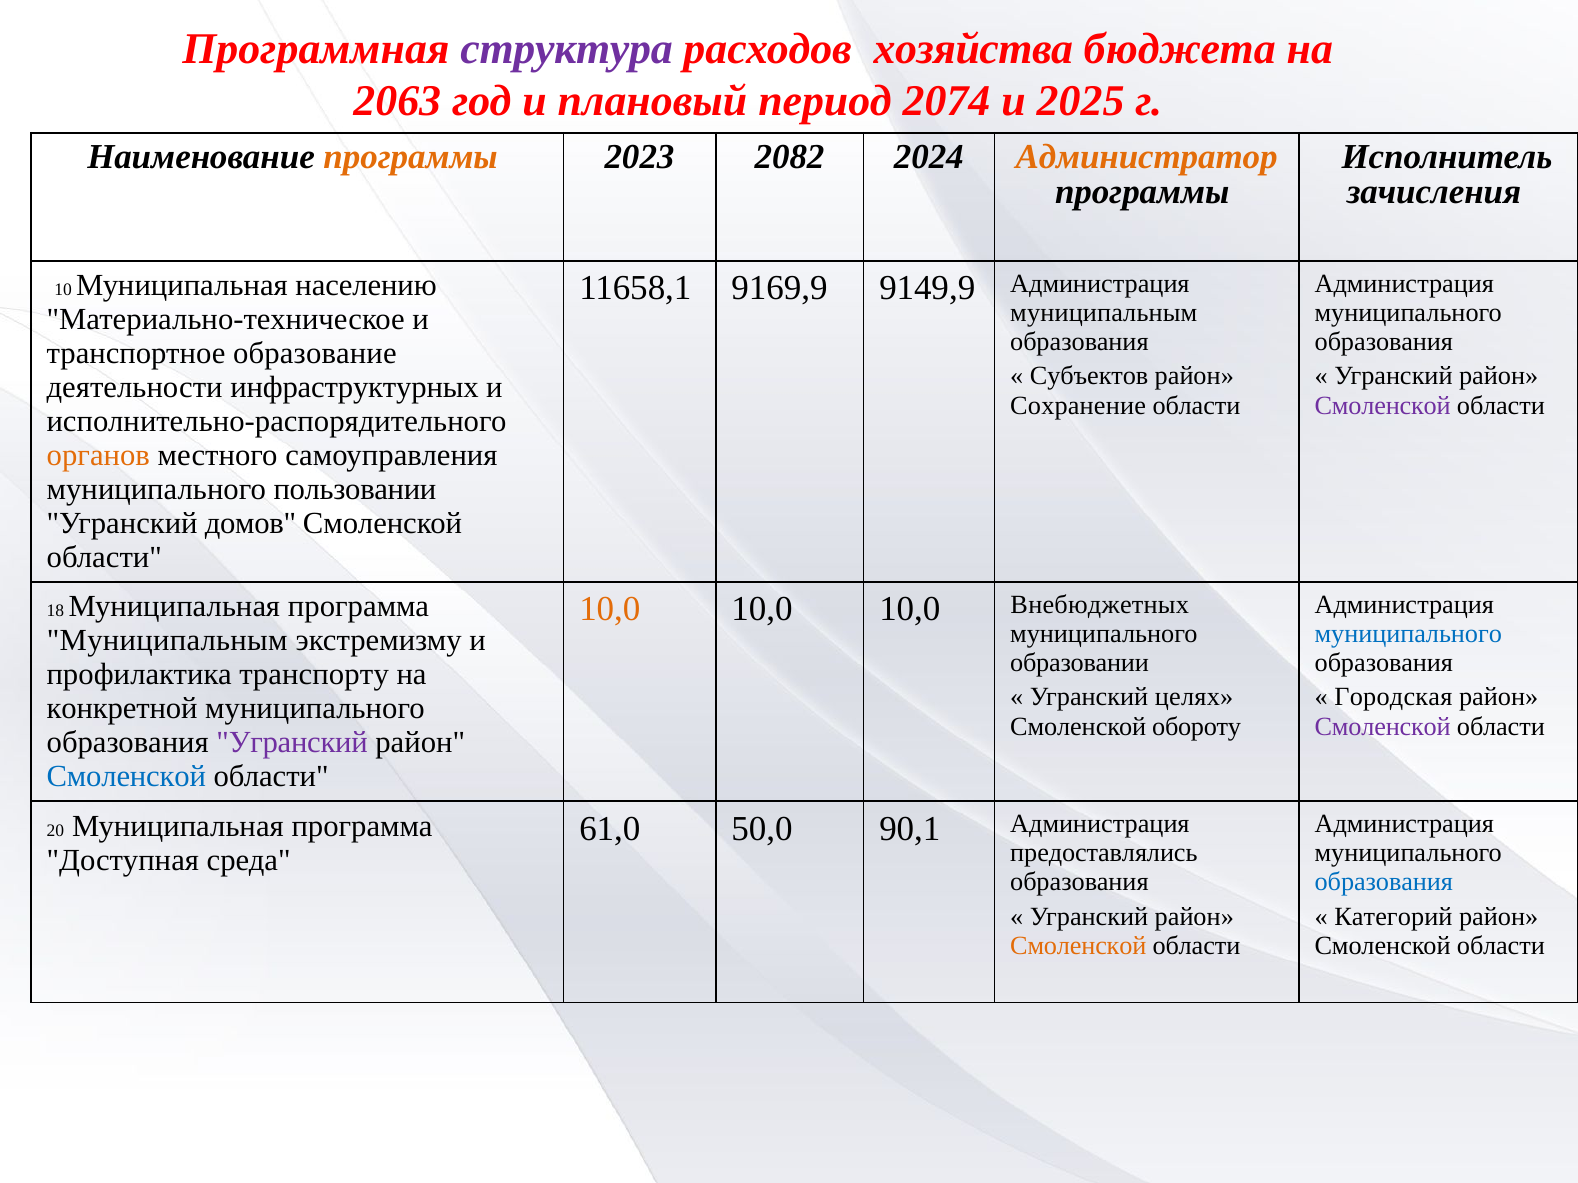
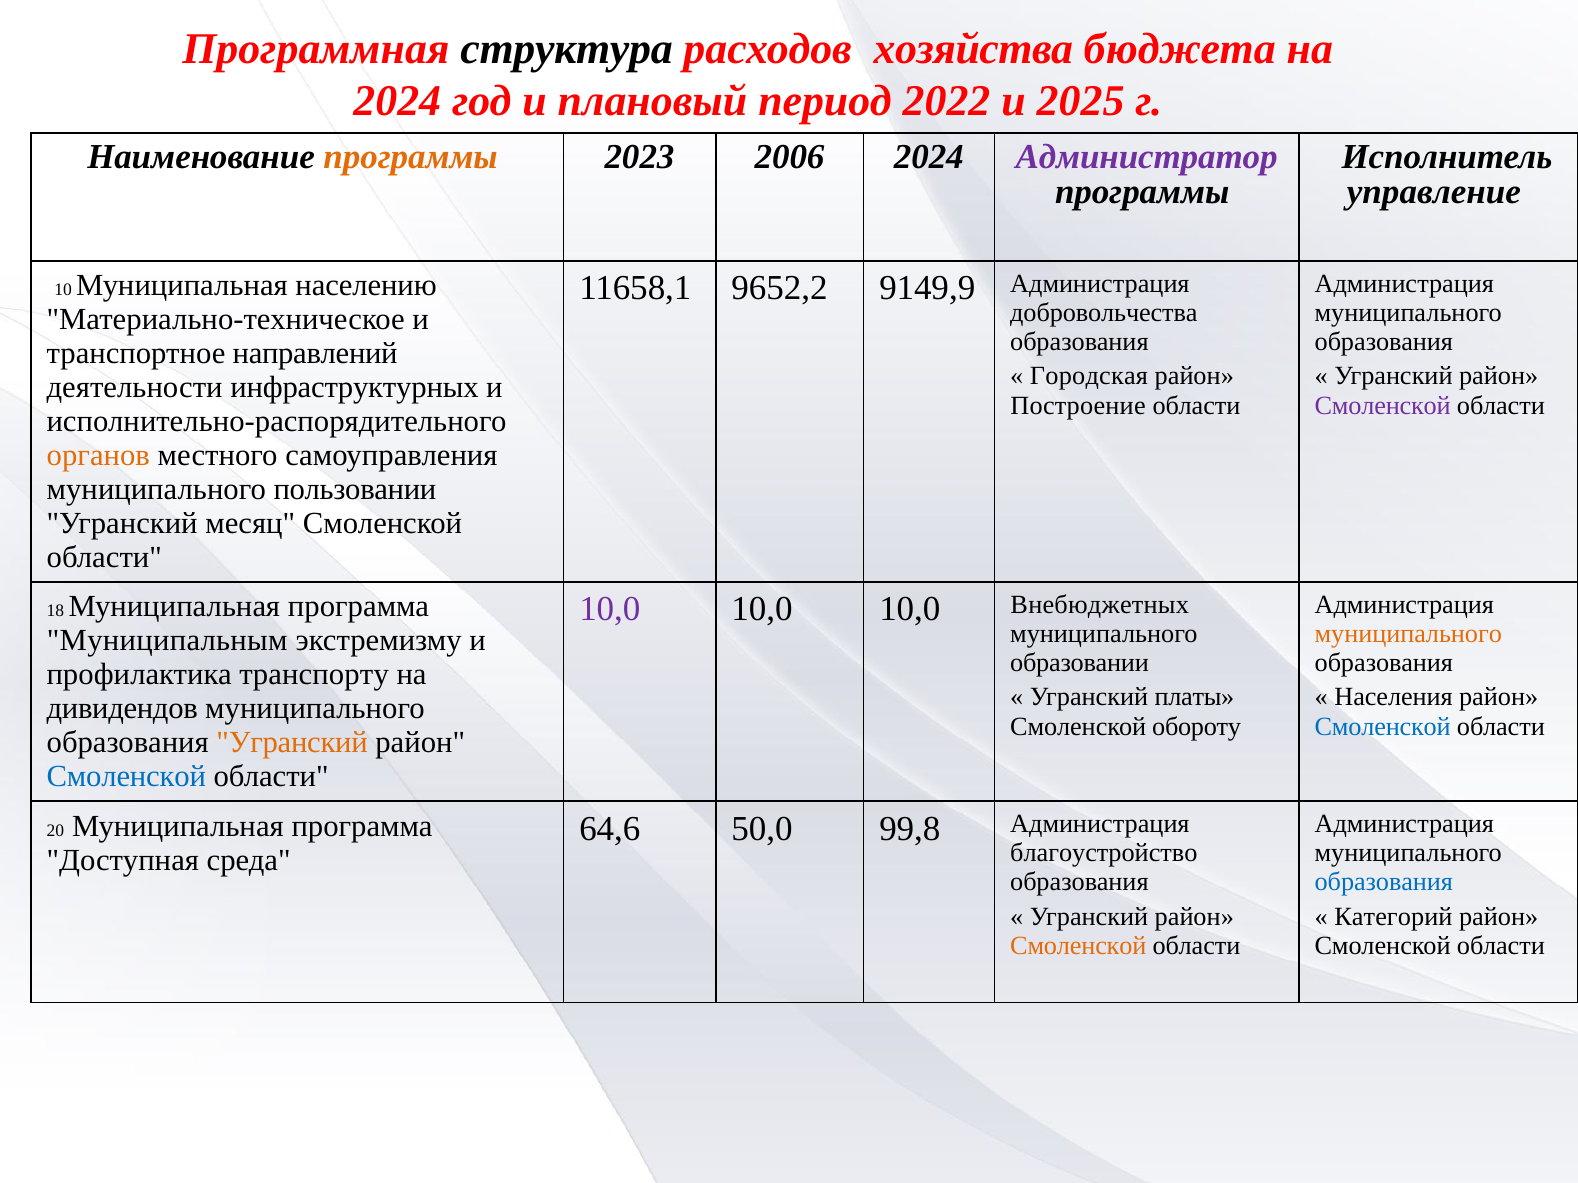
структура colour: purple -> black
2063 at (397, 102): 2063 -> 2024
2074: 2074 -> 2022
2082: 2082 -> 2006
Администратор colour: orange -> purple
зачисления: зачисления -> управление
9169,9: 9169,9 -> 9652,2
муниципальным at (1104, 313): муниципальным -> добровольчества
образование: образование -> направлений
Субъектов: Субъектов -> Городская
Сохранение: Сохранение -> Построение
домов: домов -> месяц
10,0 at (610, 610) colour: orange -> purple
муниципального at (1408, 634) colour: blue -> orange
целях: целях -> платы
Городская: Городская -> Населения
конкретной: конкретной -> дивидендов
Смоленской at (1383, 727) colour: purple -> blue
Угранский at (292, 743) colour: purple -> orange
61,0: 61,0 -> 64,6
90,1: 90,1 -> 99,8
предоставлялись: предоставлялись -> благоустройство
